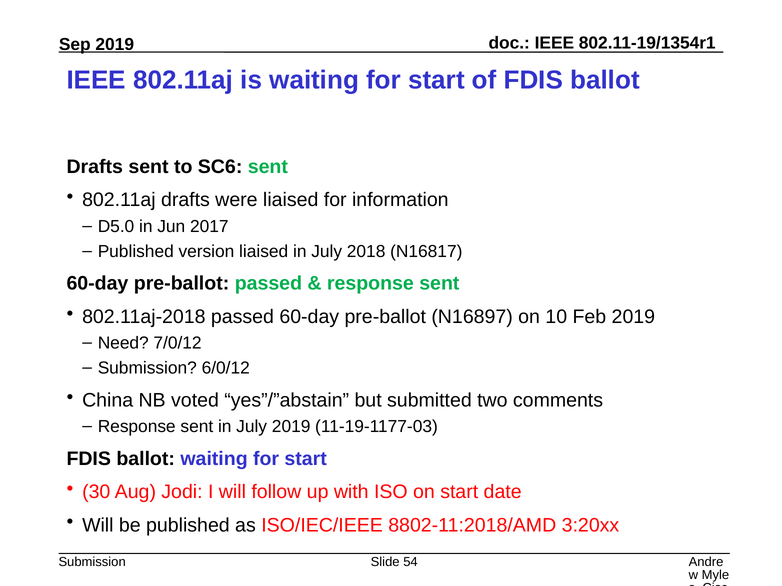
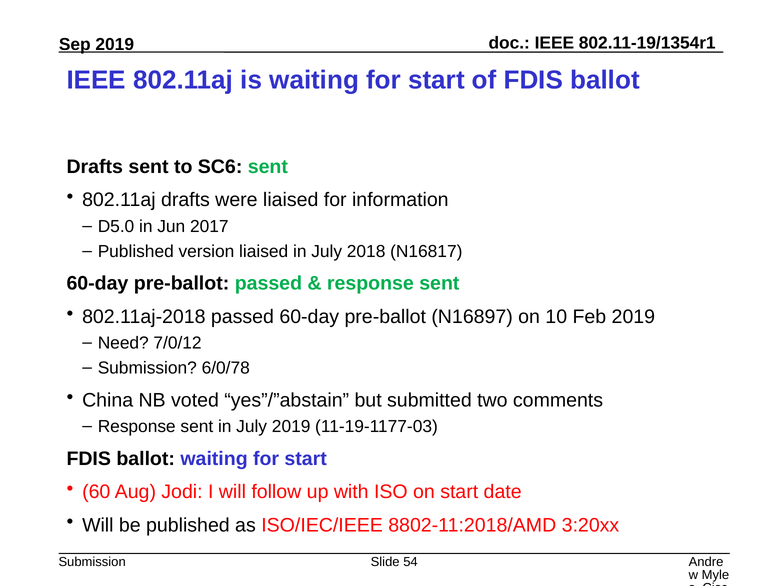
6/0/12: 6/0/12 -> 6/0/78
30: 30 -> 60
